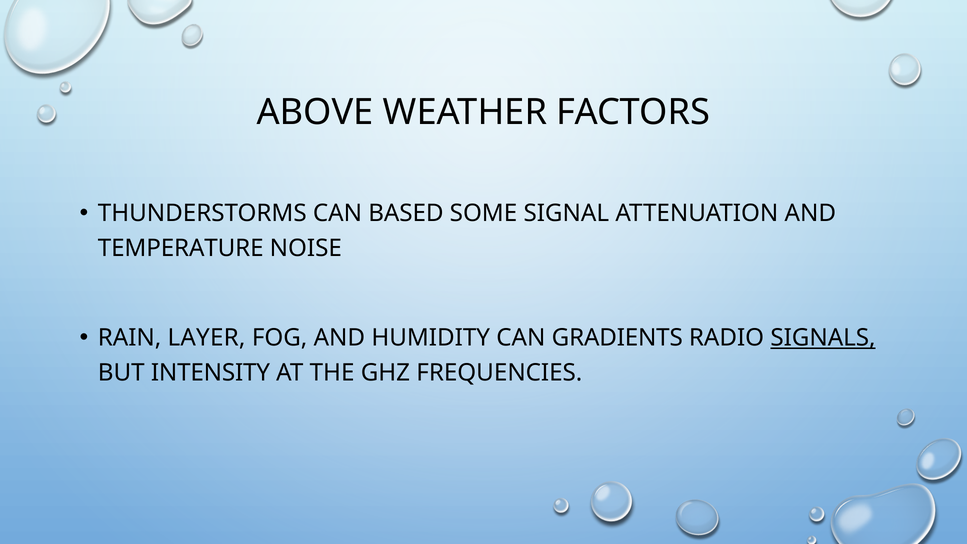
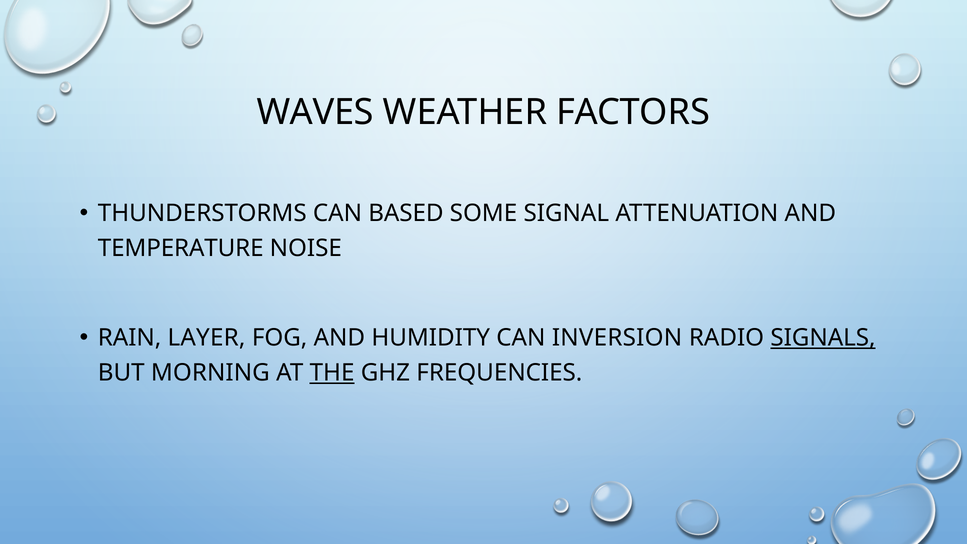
ABOVE: ABOVE -> WAVES
GRADIENTS: GRADIENTS -> INVERSION
INTENSITY: INTENSITY -> MORNING
THE underline: none -> present
